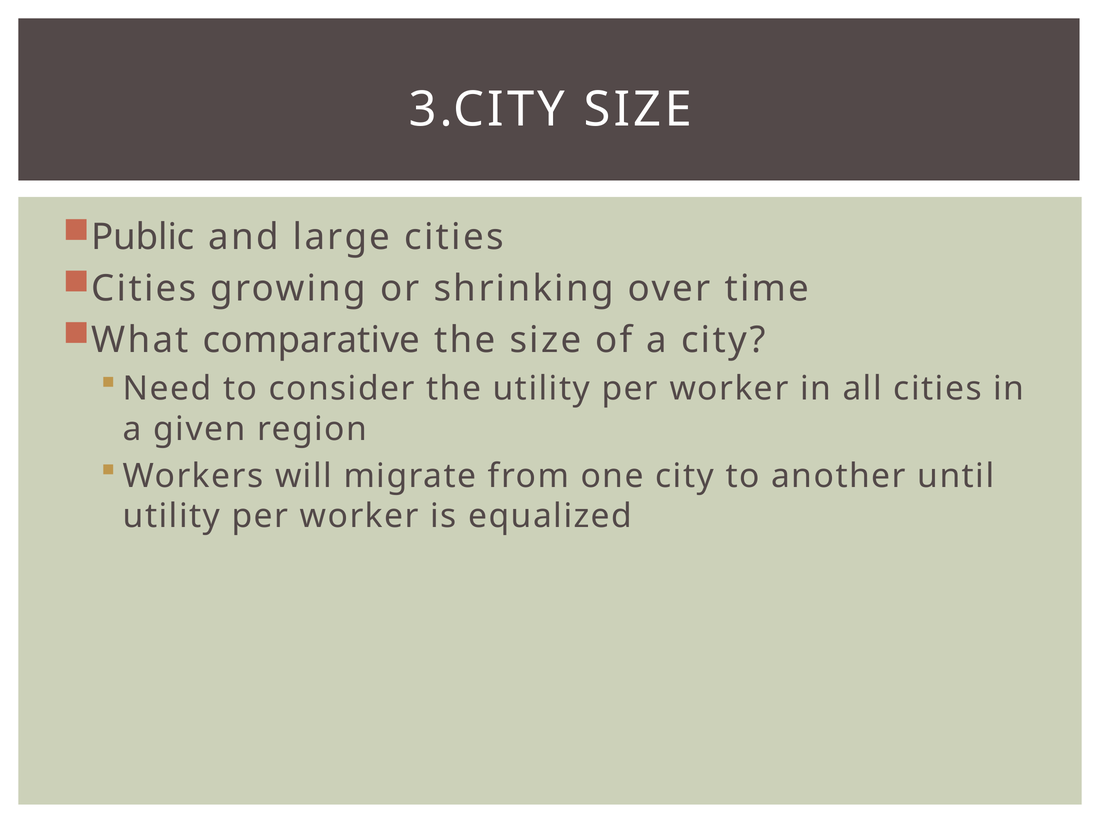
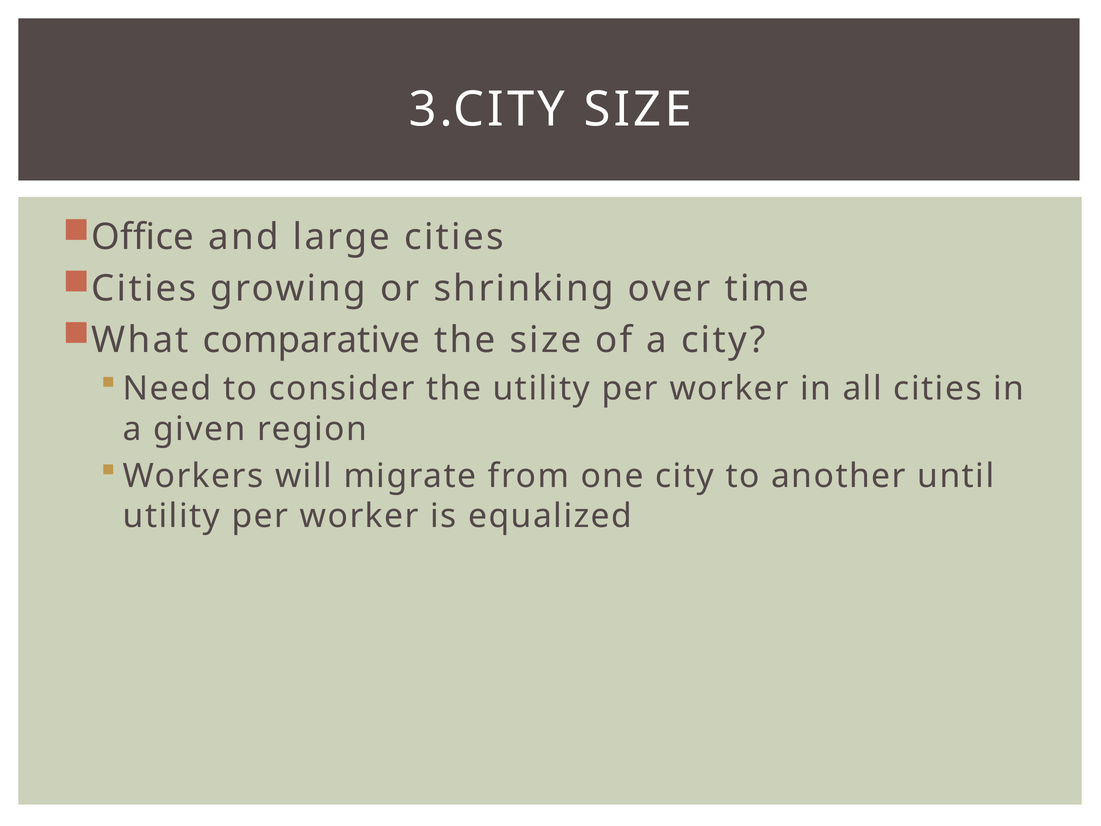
Public: Public -> Office
